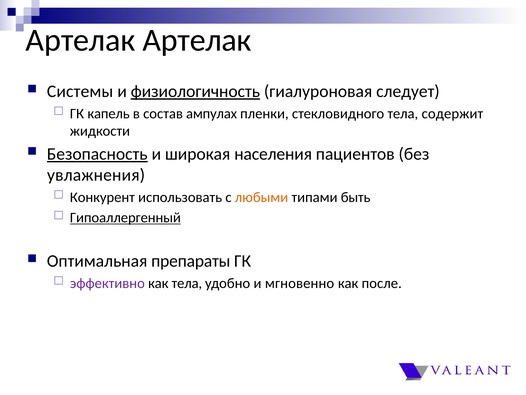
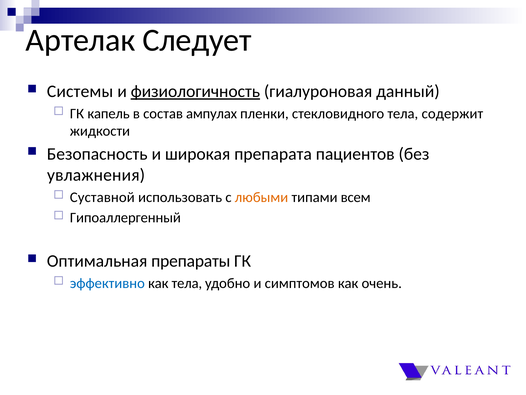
Артелак Артелак: Артелак -> Следует
следует: следует -> данный
Безопасность underline: present -> none
населения: населения -> препарата
Конкурент: Конкурент -> Суставной
быть: быть -> всем
Гипоаллергенный underline: present -> none
эффективно colour: purple -> blue
мгновенно: мгновенно -> симптомов
после: после -> очень
